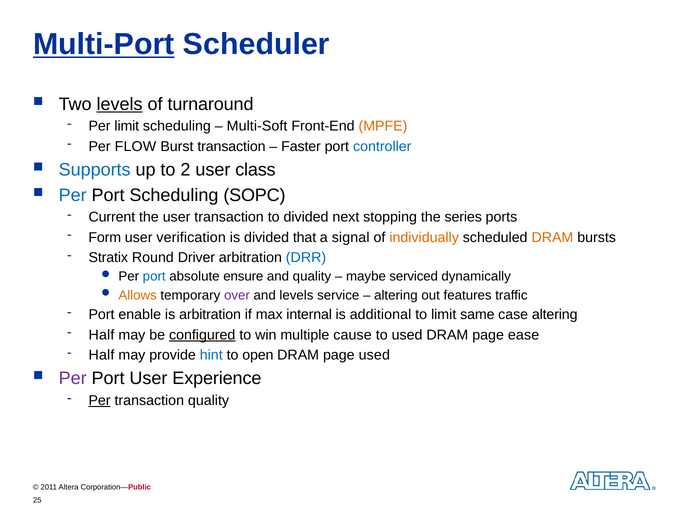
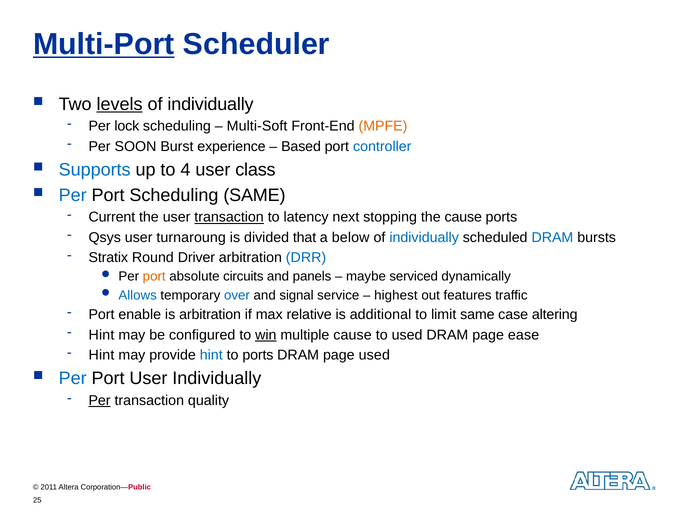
turnaround at (211, 104): turnaround -> individually
Per limit: limit -> lock
FLOW: FLOW -> SOON
Burst transaction: transaction -> experience
Faster: Faster -> Based
2: 2 -> 4
Scheduling SOPC: SOPC -> SAME
transaction at (229, 217) underline: none -> present
to divided: divided -> latency
the series: series -> cause
Form: Form -> Qsys
verification: verification -> turnaroung
signal: signal -> below
individually at (424, 237) colour: orange -> blue
DRAM at (552, 237) colour: orange -> blue
port at (154, 277) colour: blue -> orange
ensure: ensure -> circuits
and quality: quality -> panels
Allows colour: orange -> blue
over colour: purple -> blue
and levels: levels -> signal
altering at (396, 295): altering -> highest
internal: internal -> relative
Half at (101, 335): Half -> Hint
configured underline: present -> none
win underline: none -> present
Half at (101, 355): Half -> Hint
to open: open -> ports
Per at (73, 379) colour: purple -> blue
User Experience: Experience -> Individually
